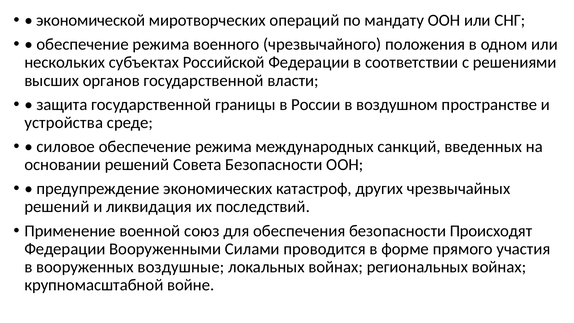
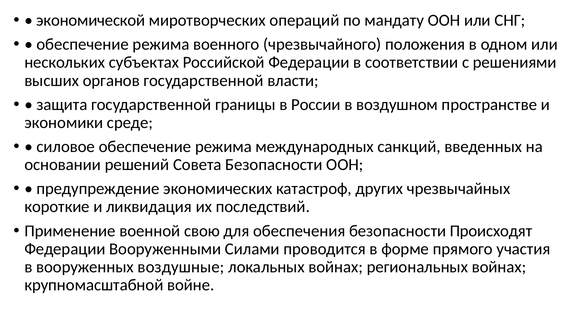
устройства: устройства -> экономики
решений at (57, 207): решений -> короткие
союз: союз -> свою
